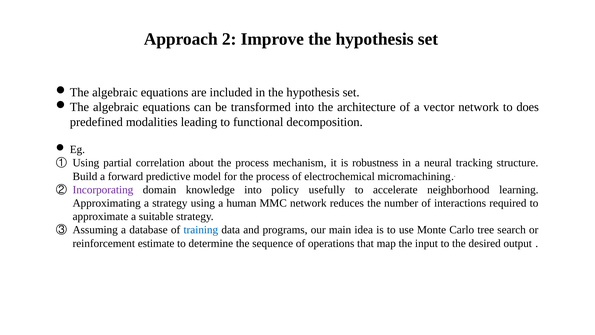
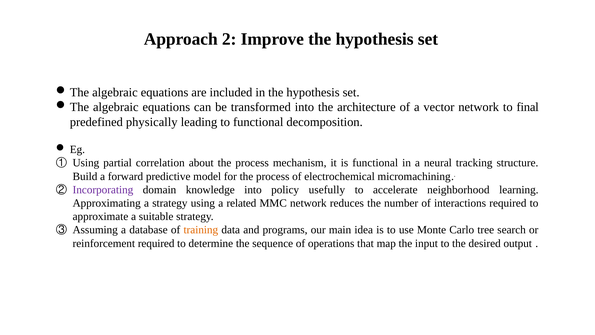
does: does -> final
modalities: modalities -> physically
is robustness: robustness -> functional
human: human -> related
training colour: blue -> orange
reinforcement estimate: estimate -> required
